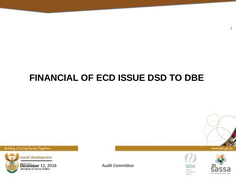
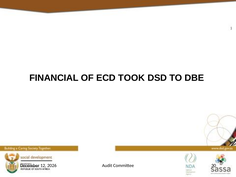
ISSUE: ISSUE -> TOOK
